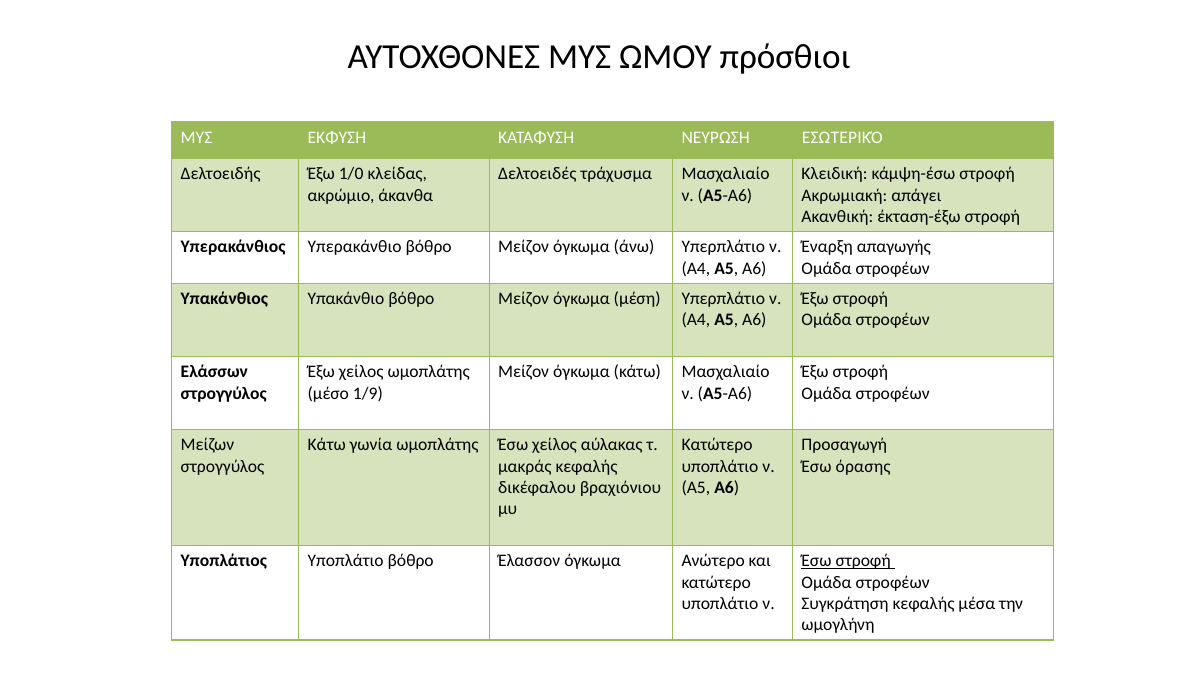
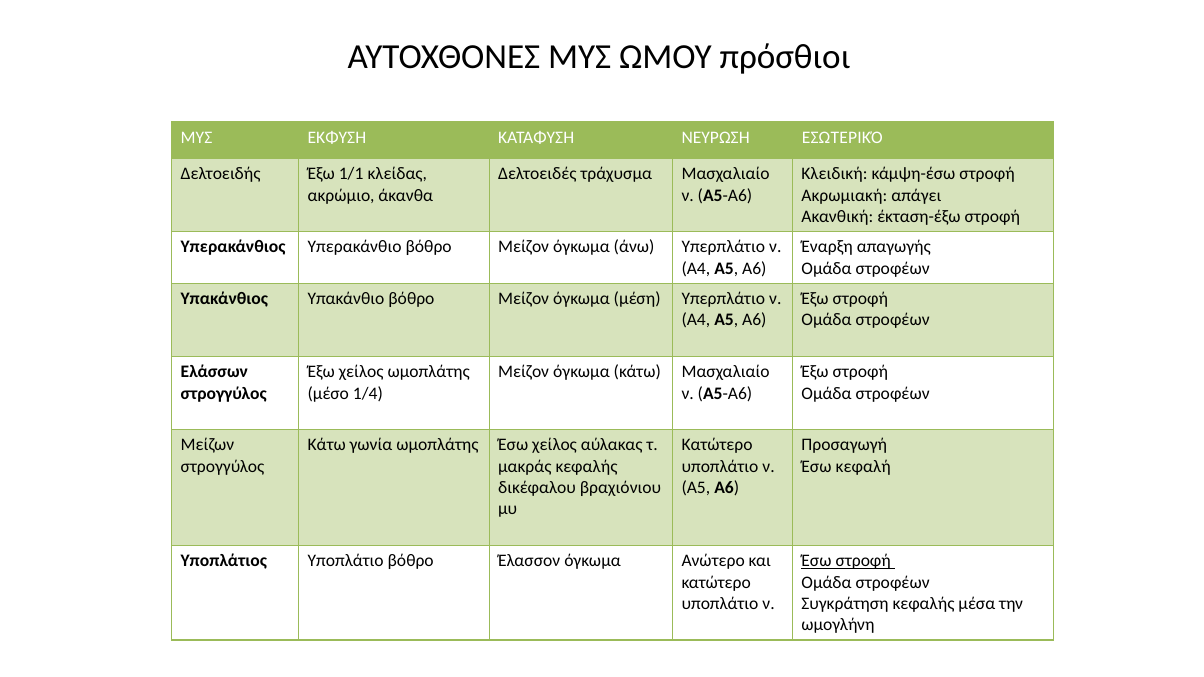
1/0: 1/0 -> 1/1
1/9: 1/9 -> 1/4
όρασης: όρασης -> κεφαλή
